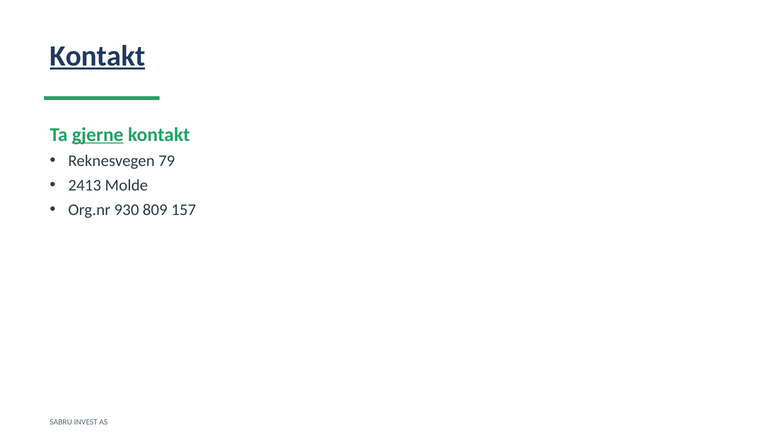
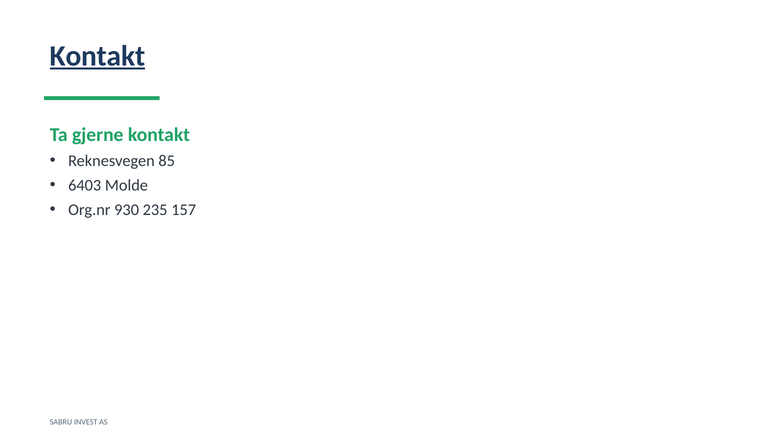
gjerne underline: present -> none
79: 79 -> 85
2413: 2413 -> 6403
809: 809 -> 235
